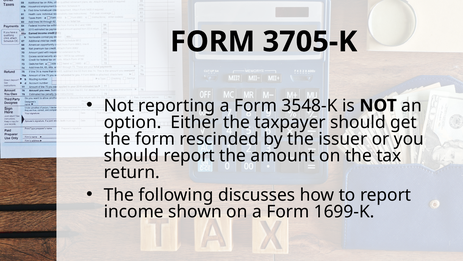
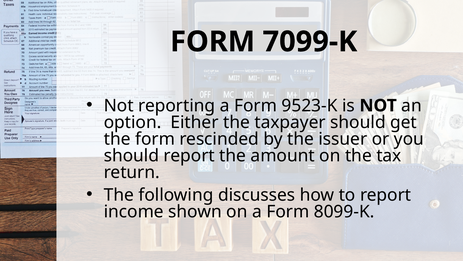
3705-K: 3705-K -> 7099-K
3548-K: 3548-K -> 9523-K
1699-K: 1699-K -> 8099-K
